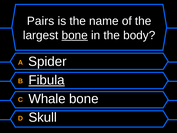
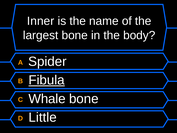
Pairs: Pairs -> Inner
bone at (75, 35) underline: present -> none
Skull: Skull -> Little
